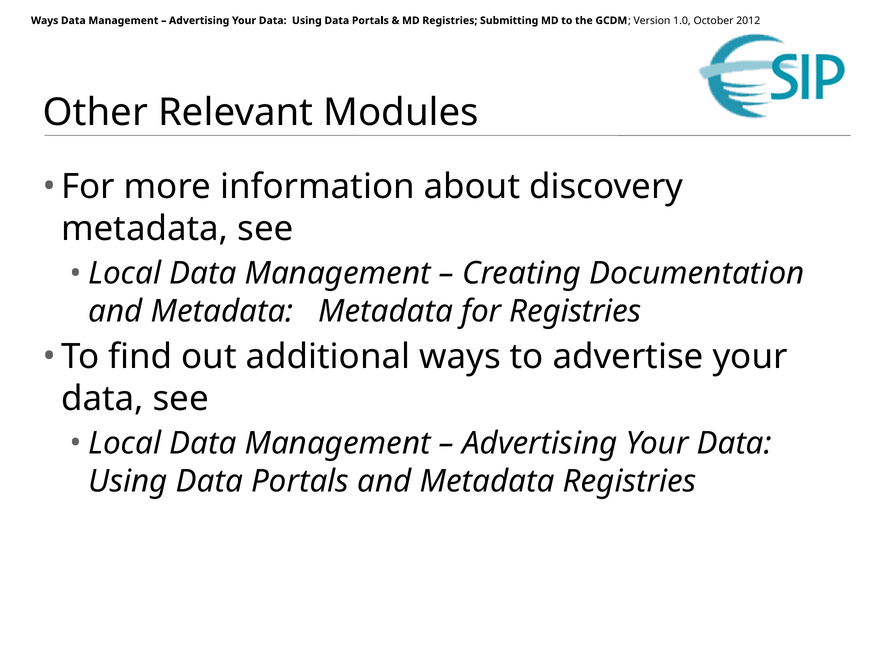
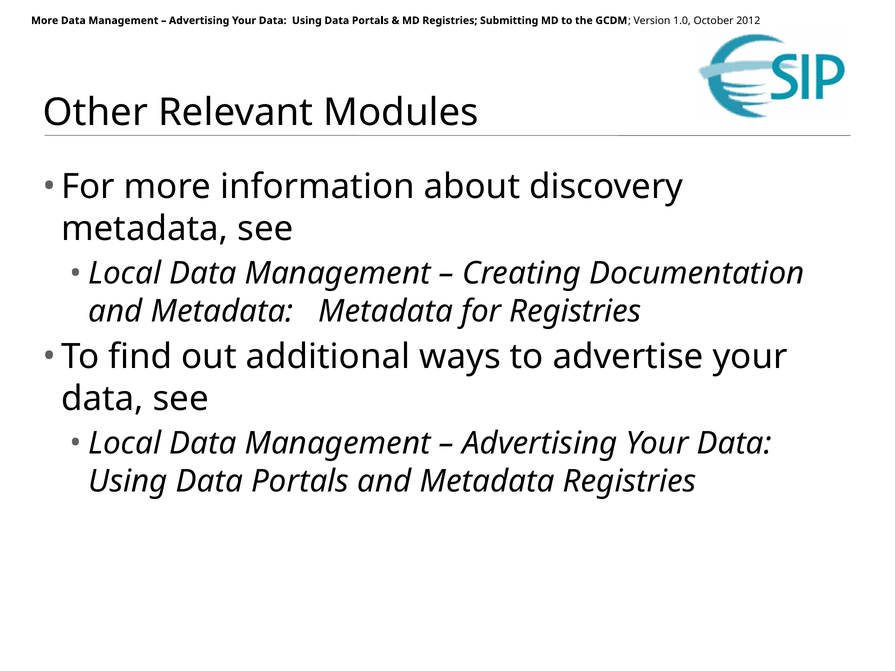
Ways at (45, 21): Ways -> More
